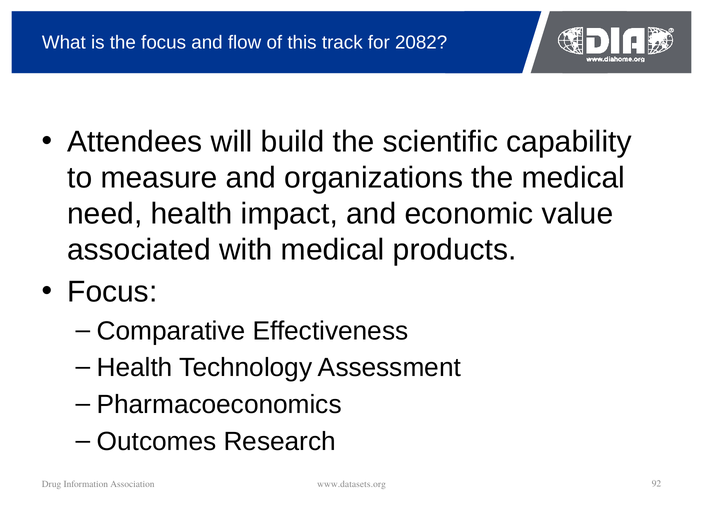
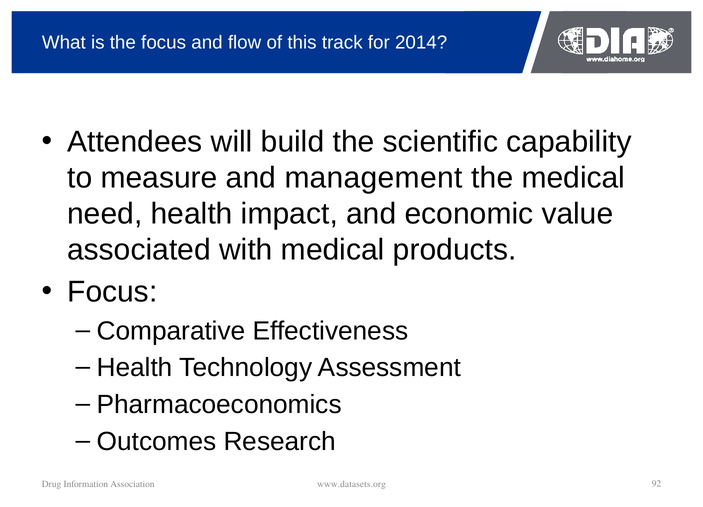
2082: 2082 -> 2014
organizations: organizations -> management
